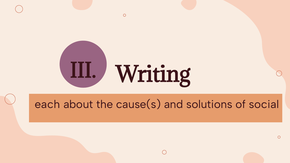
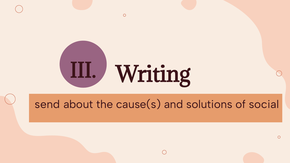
each: each -> send
